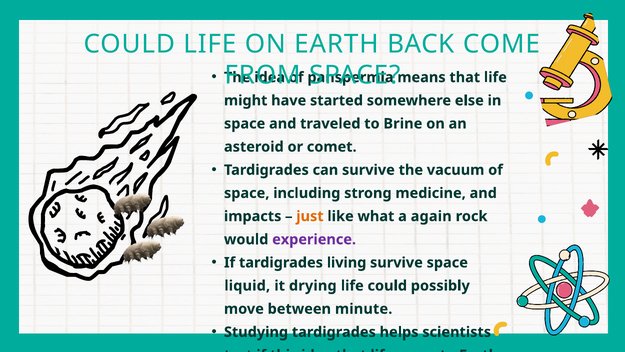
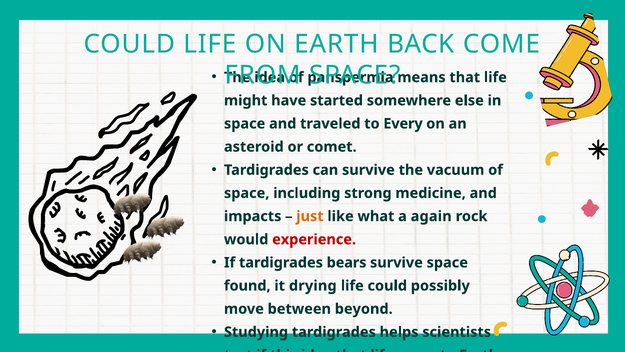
Brine: Brine -> Every
experience colour: purple -> red
living: living -> bears
liquid: liquid -> found
minute: minute -> beyond
